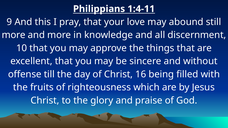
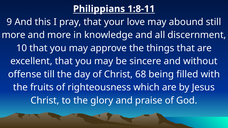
1:4-11: 1:4-11 -> 1:8-11
16: 16 -> 68
